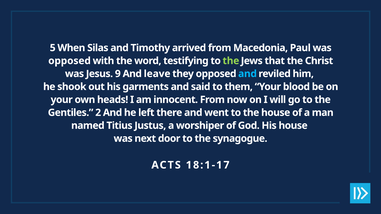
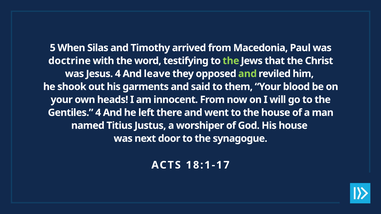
opposed at (70, 61): opposed -> doctrine
Jesus 9: 9 -> 4
and at (247, 74) colour: light blue -> light green
Gentiles 2: 2 -> 4
